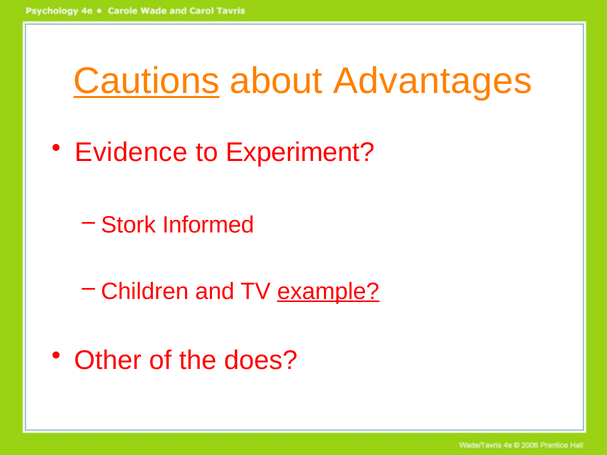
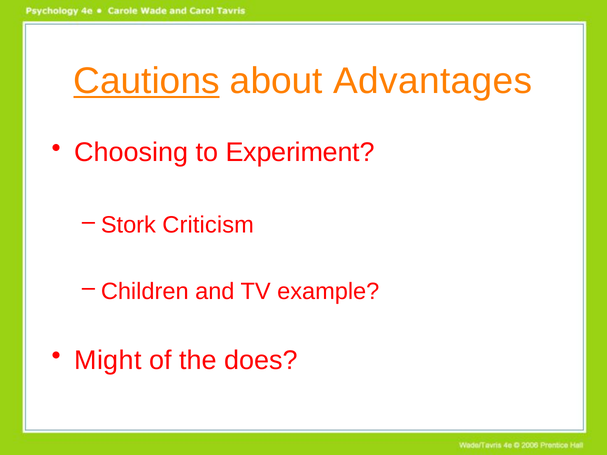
Evidence: Evidence -> Choosing
Informed: Informed -> Criticism
example underline: present -> none
Other: Other -> Might
